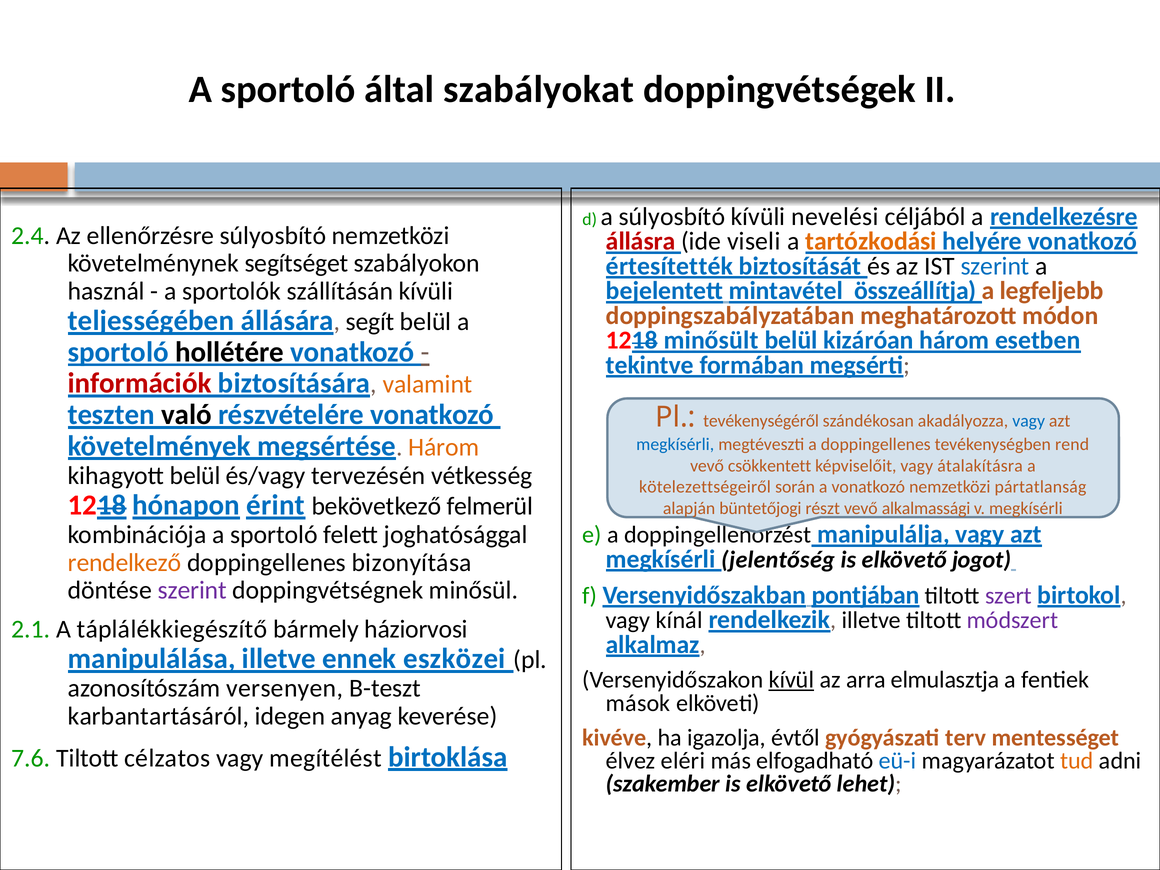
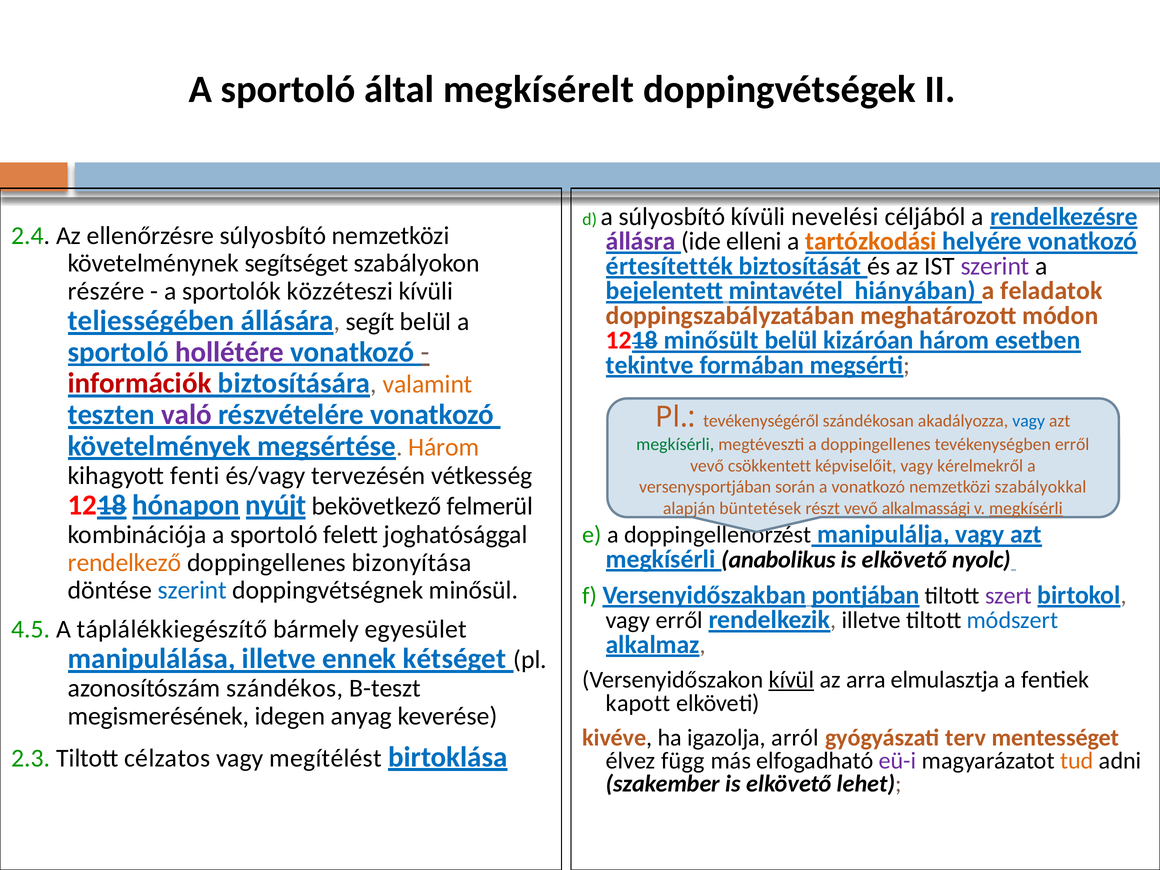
szabályokat: szabályokat -> megkísérelt
állásra colour: red -> purple
viseli: viseli -> elleni
szerint at (995, 266) colour: blue -> purple
összeállítja: összeállítja -> hiányában
legfeljebb: legfeljebb -> feladatok
használ: használ -> részére
szállításán: szállításán -> közzéteszi
hollétére colour: black -> purple
való colour: black -> purple
megkísérli at (675, 444) colour: blue -> green
tevékenységben rend: rend -> erről
átalakításra: átalakításra -> kérelmekről
kihagyott belül: belül -> fenti
kötelezettségeiről: kötelezettségeiről -> versenysportjában
pártatlanság: pártatlanság -> szabályokkal
érint: érint -> nyújt
büntetőjogi: büntetőjogi -> büntetések
megkísérli at (1026, 508) underline: none -> present
jelentőség: jelentőség -> anabolikus
jogot: jogot -> nyolc
szerint at (192, 590) colour: purple -> blue
vagy kínál: kínál -> erről
módszert colour: purple -> blue
2.1: 2.1 -> 4.5
háziorvosi: háziorvosi -> egyesület
eszközei: eszközei -> kétséget
versenyen: versenyen -> szándékos
mások: mások -> kapott
karbantartásáról: karbantartásáról -> megismerésének
évtől: évtől -> arról
7.6: 7.6 -> 2.3
eléri: eléri -> függ
eü-i colour: blue -> purple
